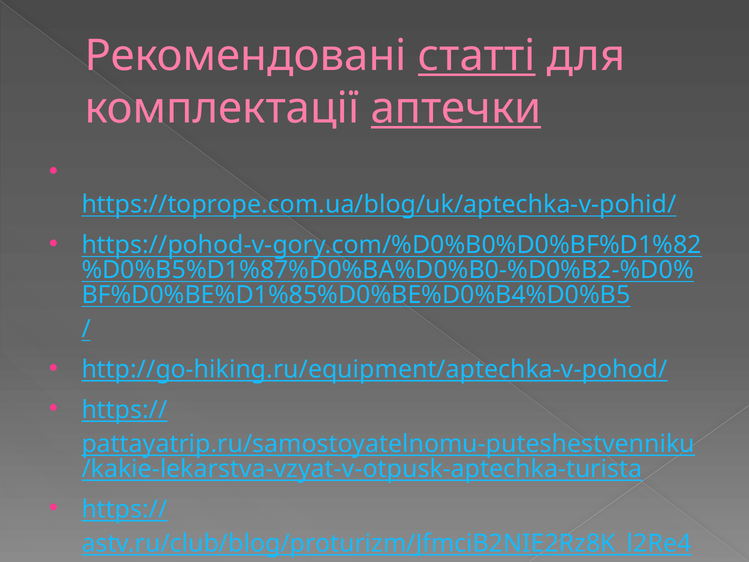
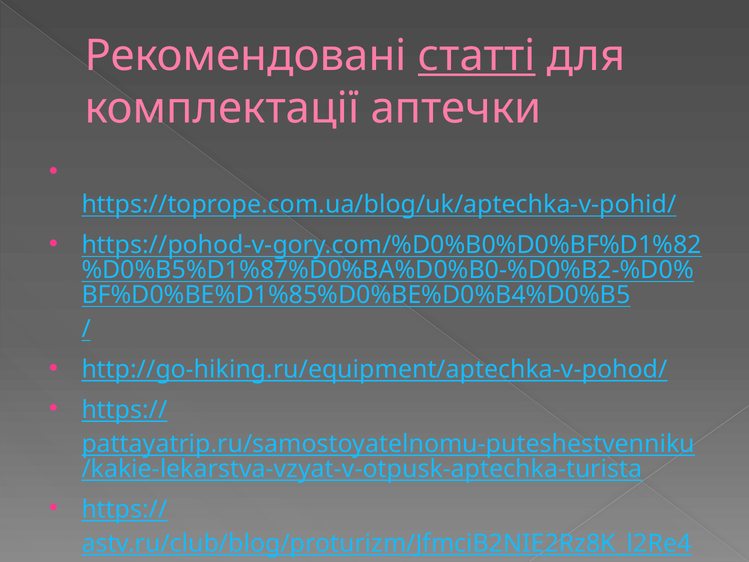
аптечки underline: present -> none
